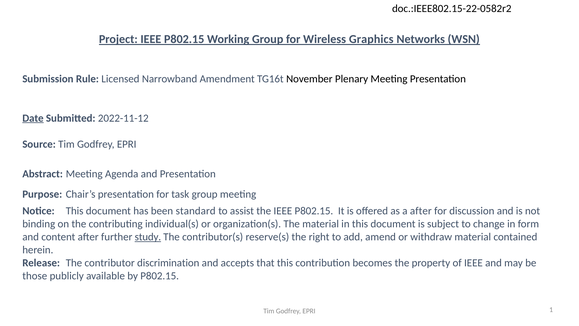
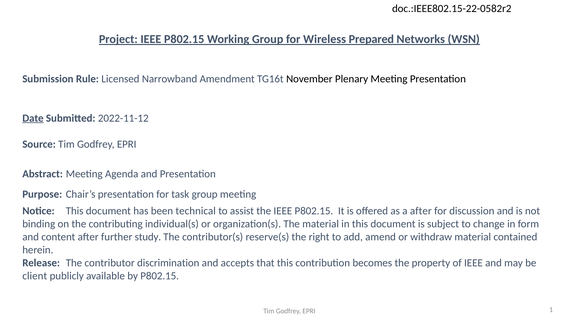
Graphics: Graphics -> Prepared
standard: standard -> technical
study underline: present -> none
those: those -> client
